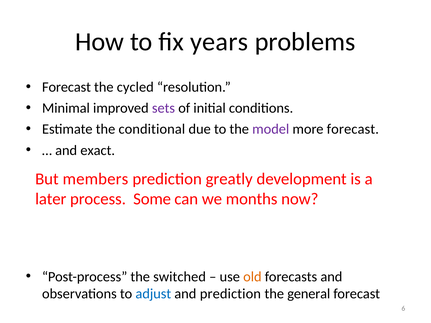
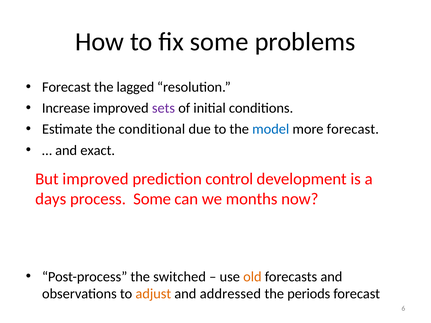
fix years: years -> some
cycled: cycled -> lagged
Minimal: Minimal -> Increase
model colour: purple -> blue
But members: members -> improved
greatly: greatly -> control
later: later -> days
adjust colour: blue -> orange
and prediction: prediction -> addressed
general: general -> periods
